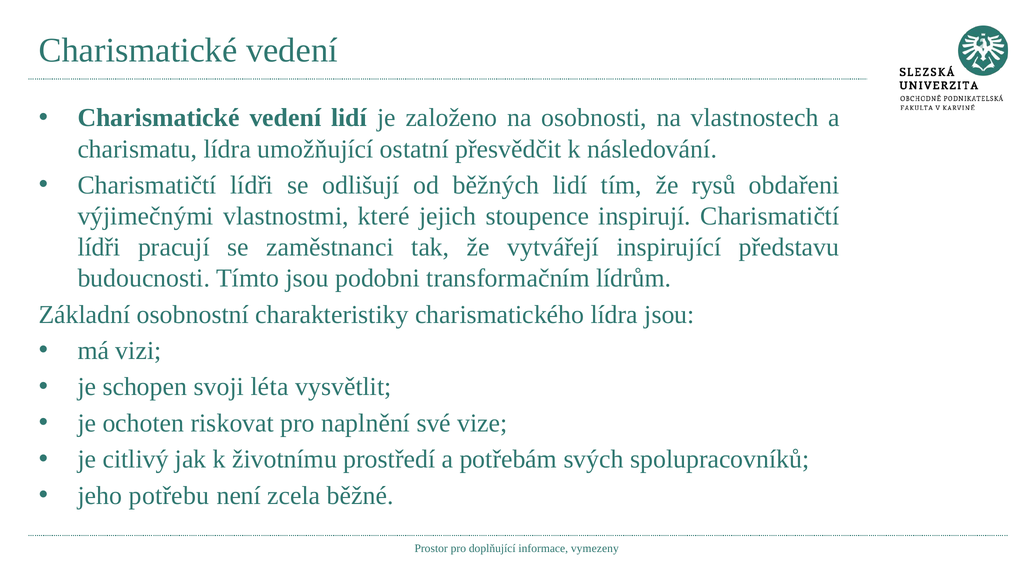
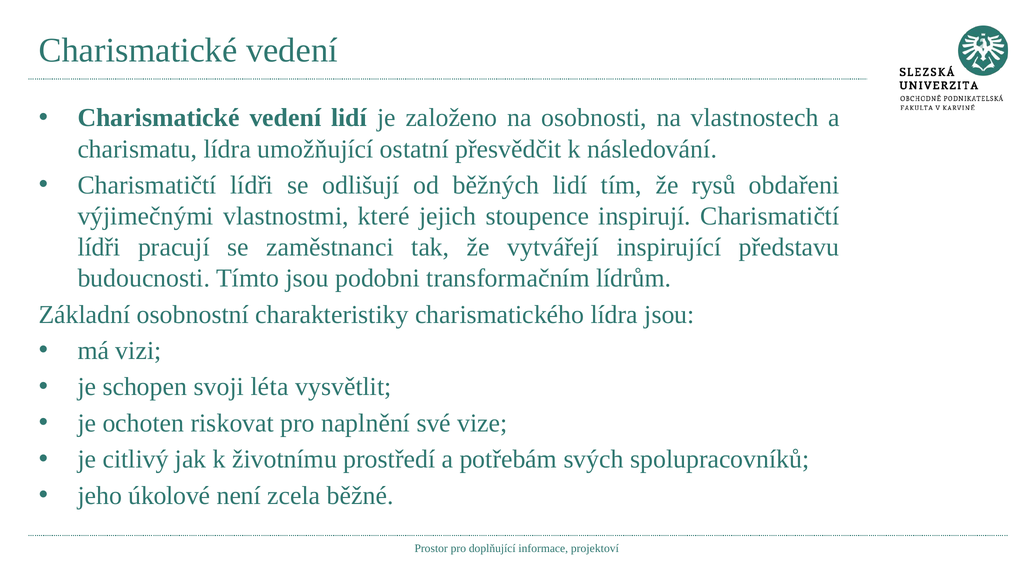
potřebu: potřebu -> úkolové
vymezeny: vymezeny -> projektoví
